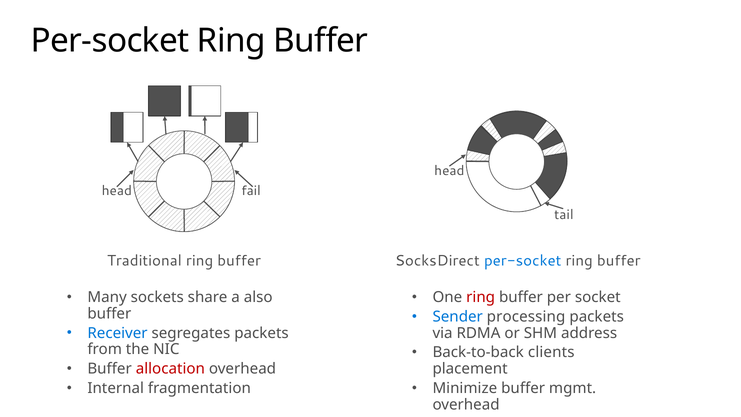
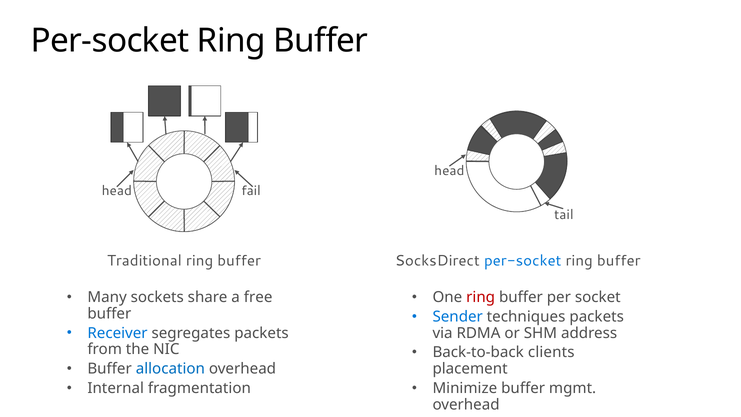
also: also -> free
processing: processing -> techniques
allocation colour: red -> blue
